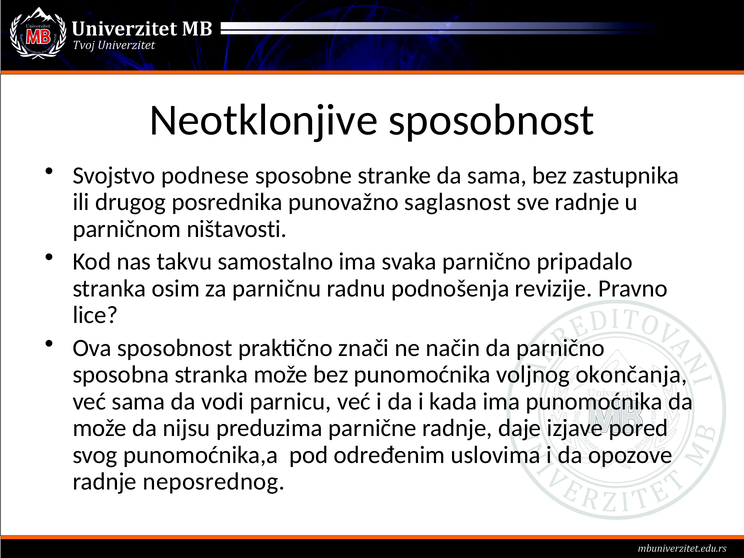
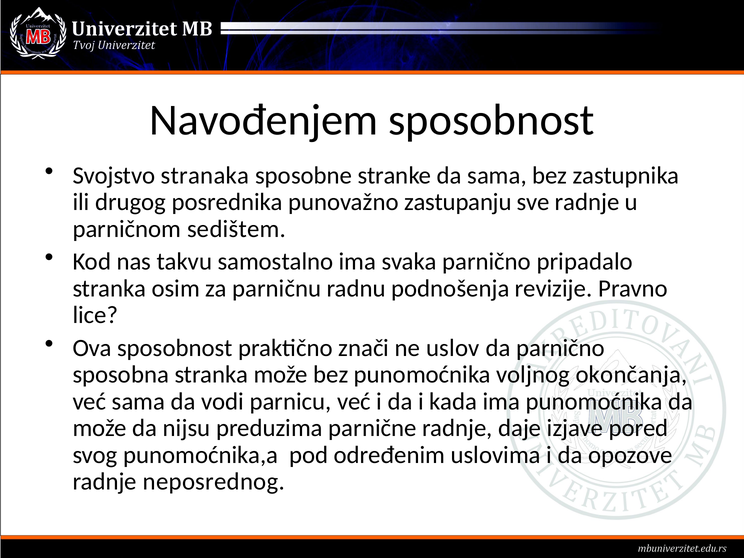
Neotklonjive: Neotklonjive -> Navođenjem
podnese: podnese -> stranaka
saglasnost: saglasnost -> zastupanju
ništavosti: ništavosti -> sedištem
način: način -> uslov
